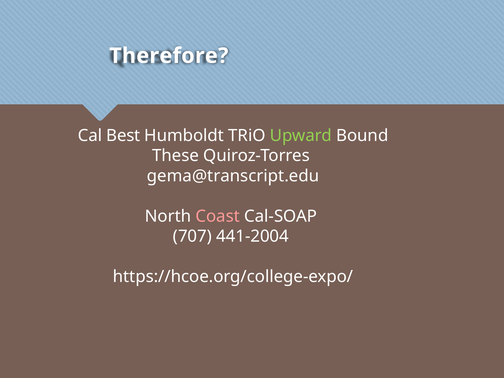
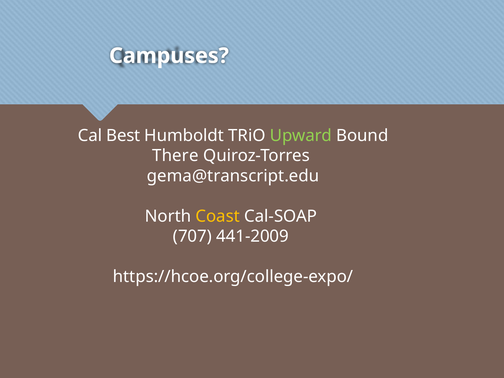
Therefore: Therefore -> Campuses
These: These -> There
Coast colour: pink -> yellow
441-2004: 441-2004 -> 441-2009
